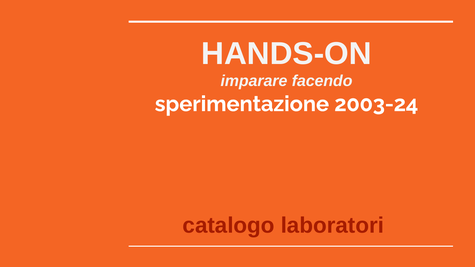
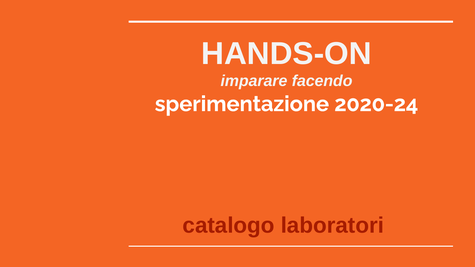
2003-24: 2003-24 -> 2020-24
